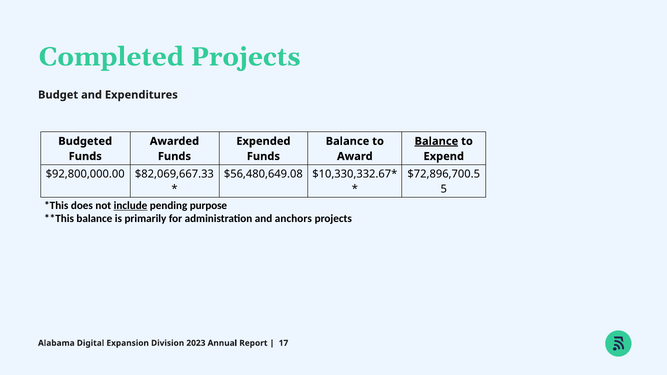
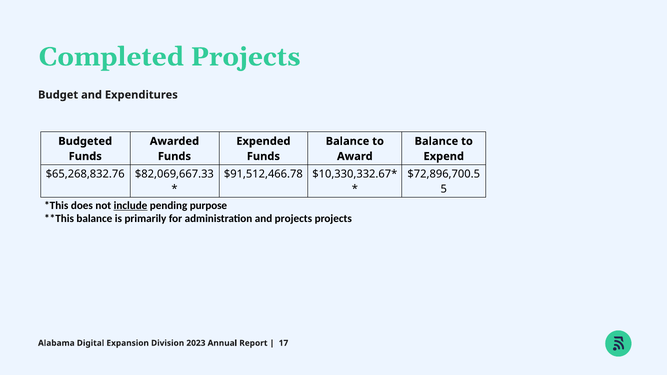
Balance at (436, 141) underline: present -> none
$92,800,000.00: $92,800,000.00 -> $65,268,832.76
$56,480,649.08: $56,480,649.08 -> $91,512,466.78
and anchors: anchors -> projects
